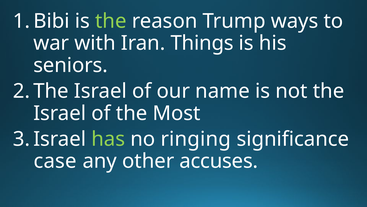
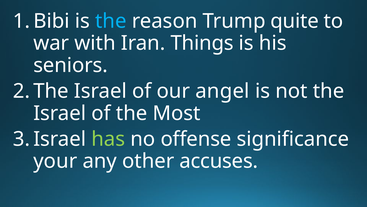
the at (111, 21) colour: light green -> light blue
ways: ways -> quite
name: name -> angel
ringing: ringing -> offense
case: case -> your
